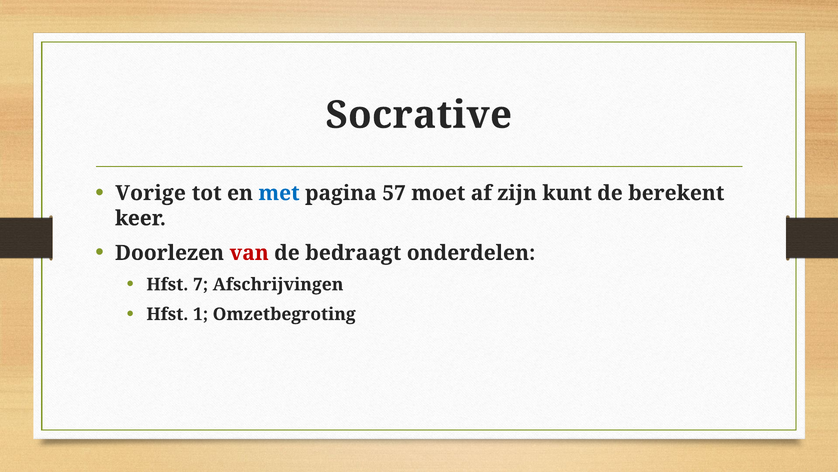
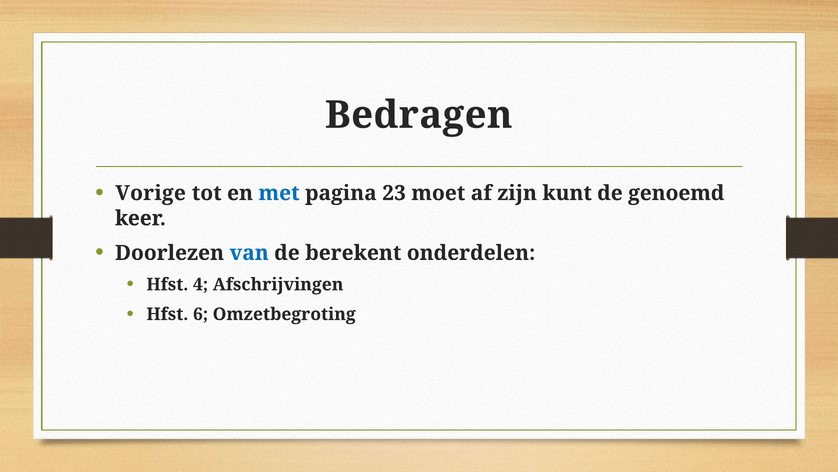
Socrative: Socrative -> Bedragen
57: 57 -> 23
berekent: berekent -> genoemd
van colour: red -> blue
bedraagt: bedraagt -> berekent
7: 7 -> 4
1: 1 -> 6
